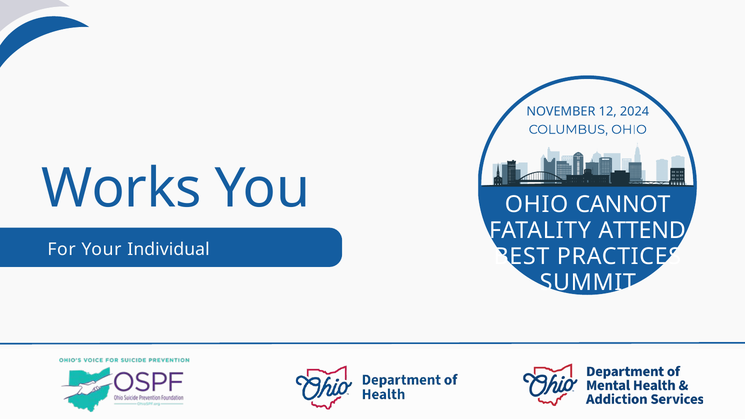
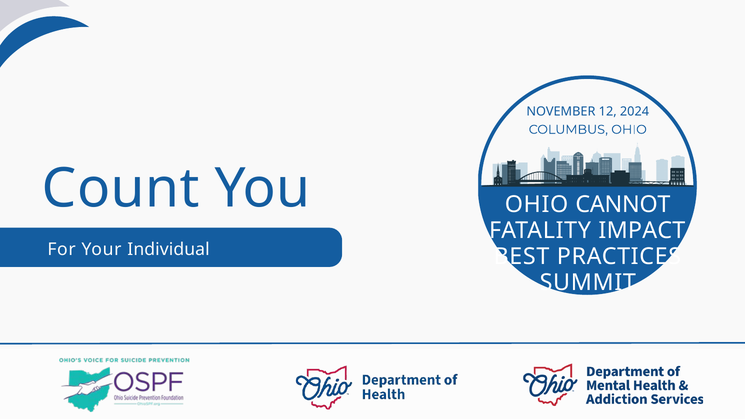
Works: Works -> Count
ATTEND: ATTEND -> IMPACT
